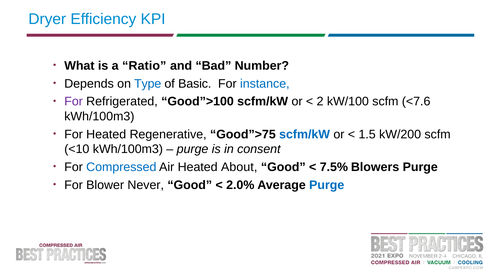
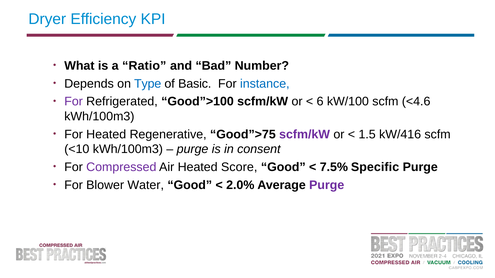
2: 2 -> 6
<7.6: <7.6 -> <4.6
scfm/kW at (305, 135) colour: blue -> purple
kW/200: kW/200 -> kW/416
Compressed colour: blue -> purple
About: About -> Score
Blowers: Blowers -> Specific
Never: Never -> Water
Purge at (327, 185) colour: blue -> purple
